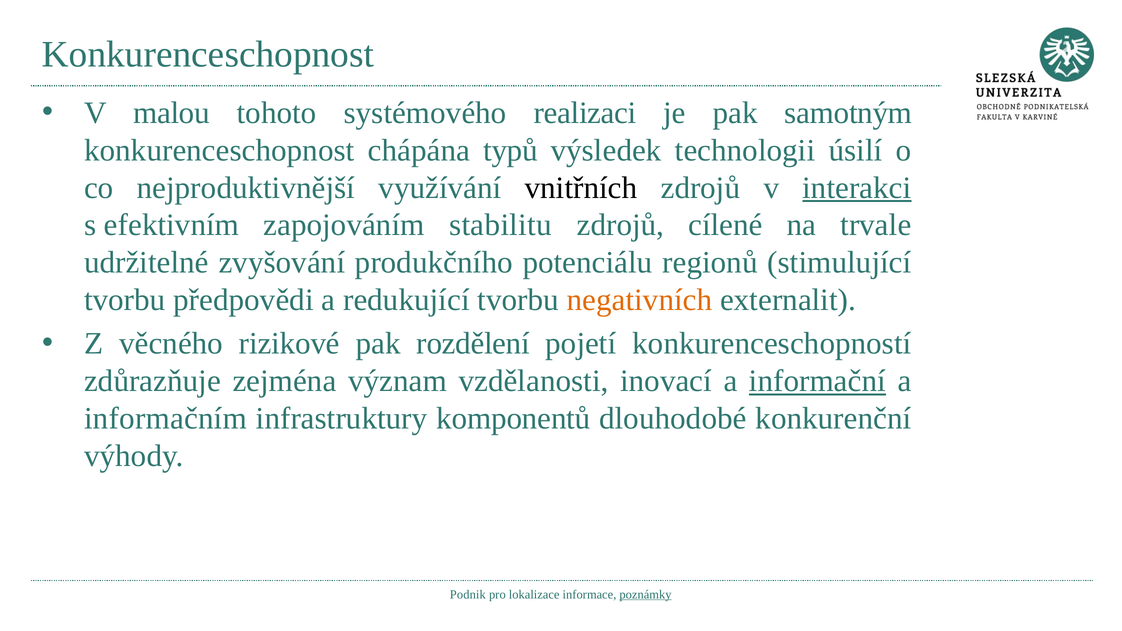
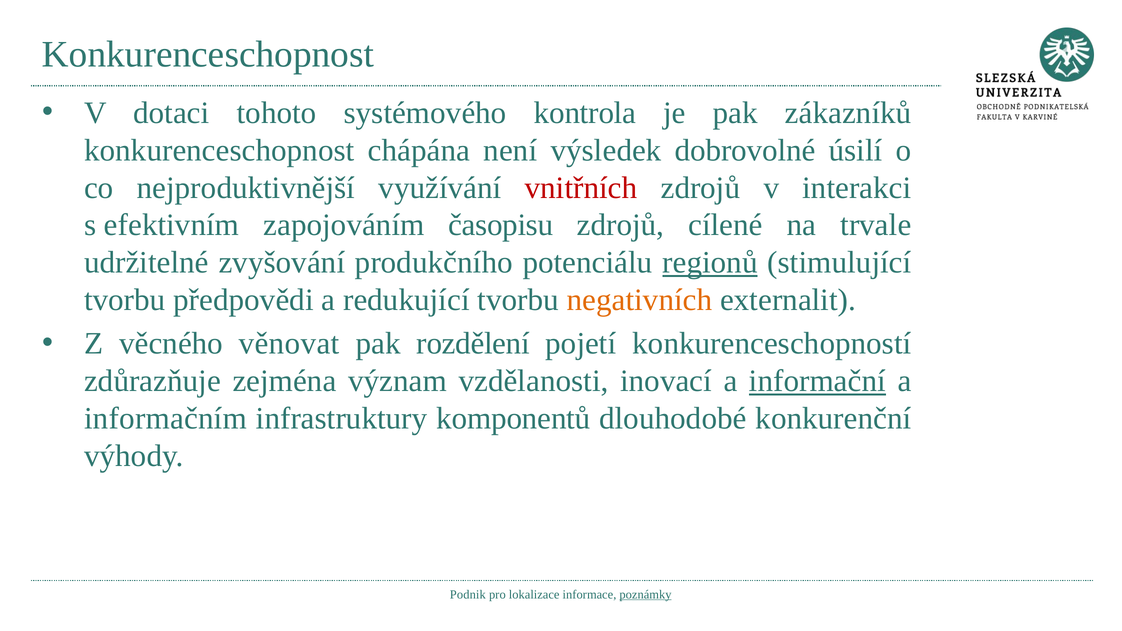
malou: malou -> dotaci
realizaci: realizaci -> kontrola
samotným: samotným -> zákazníků
typů: typů -> není
technologii: technologii -> dobrovolné
vnitřních colour: black -> red
interakci underline: present -> none
stabilitu: stabilitu -> časopisu
regionů underline: none -> present
rizikové: rizikové -> věnovat
